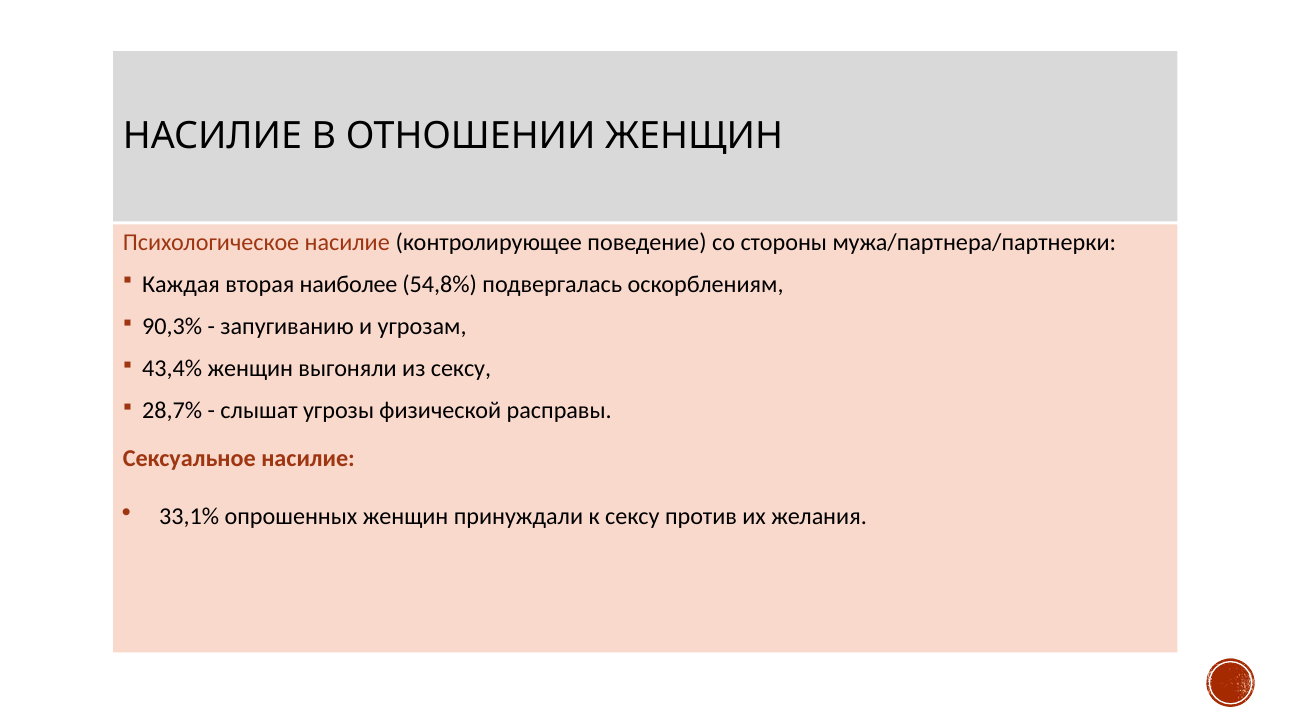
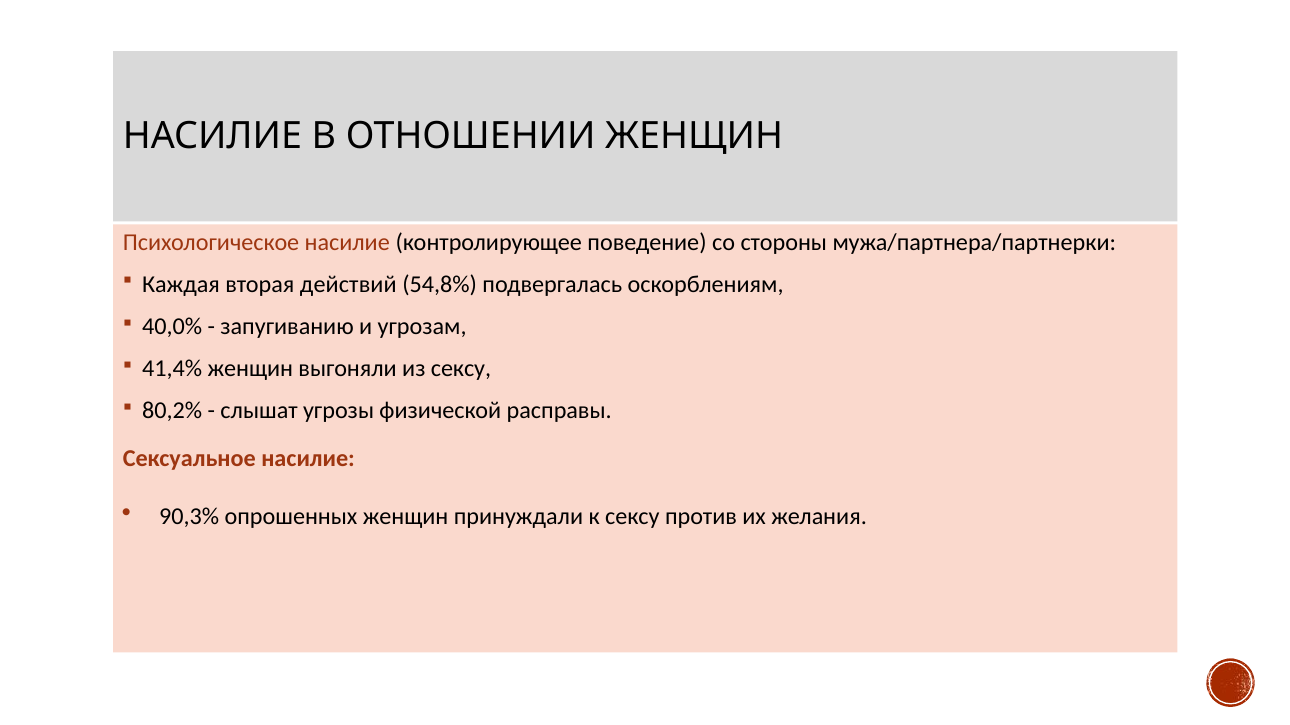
наиболее: наиболее -> действий
90,3%: 90,3% -> 40,0%
43,4%: 43,4% -> 41,4%
28,7%: 28,7% -> 80,2%
33,1%: 33,1% -> 90,3%
